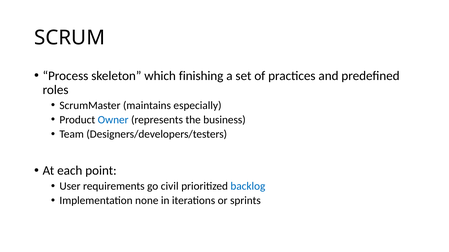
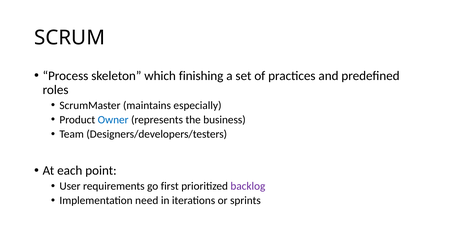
civil: civil -> first
backlog colour: blue -> purple
none: none -> need
